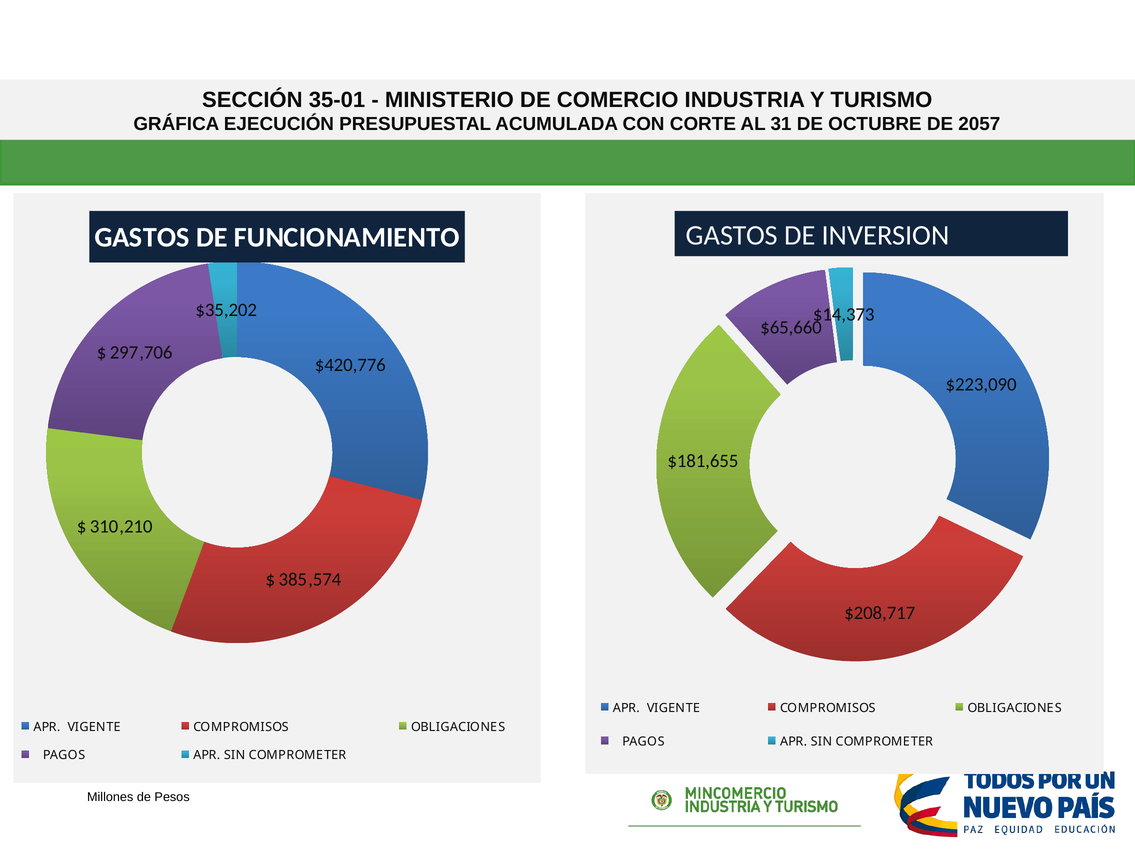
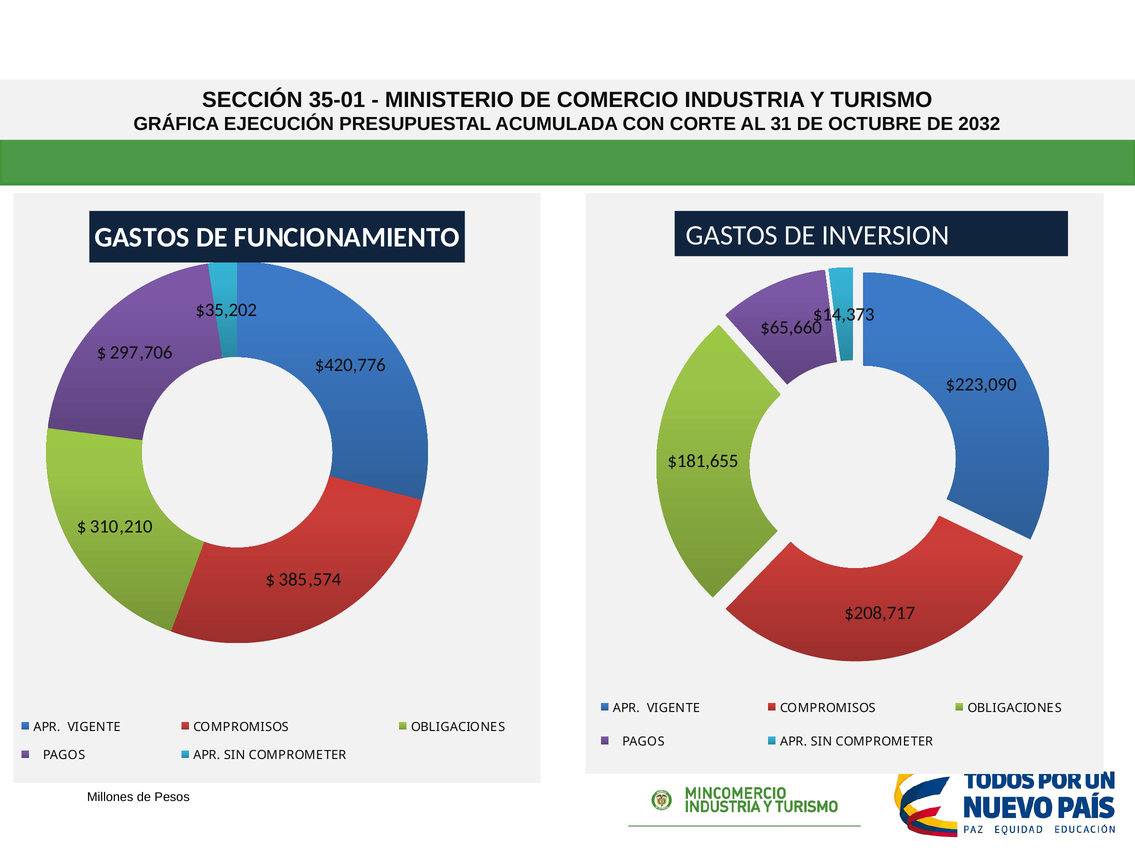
2057: 2057 -> 2032
